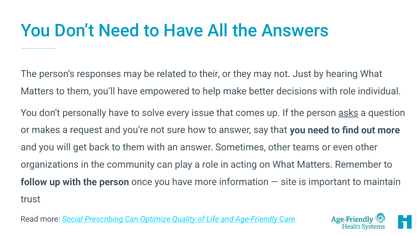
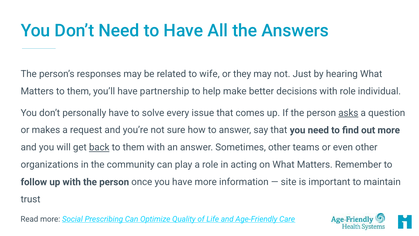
their: their -> wife
empowered: empowered -> partnership
back underline: none -> present
